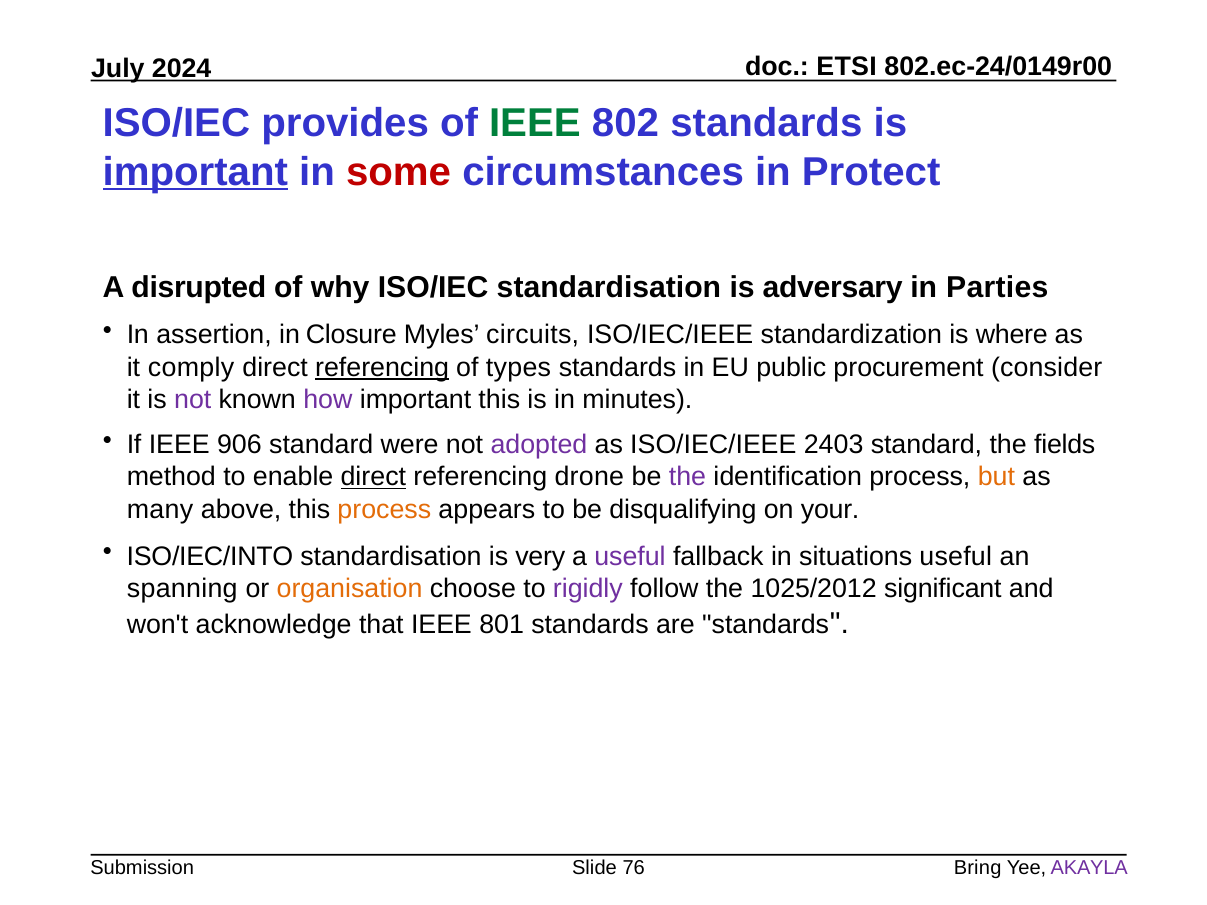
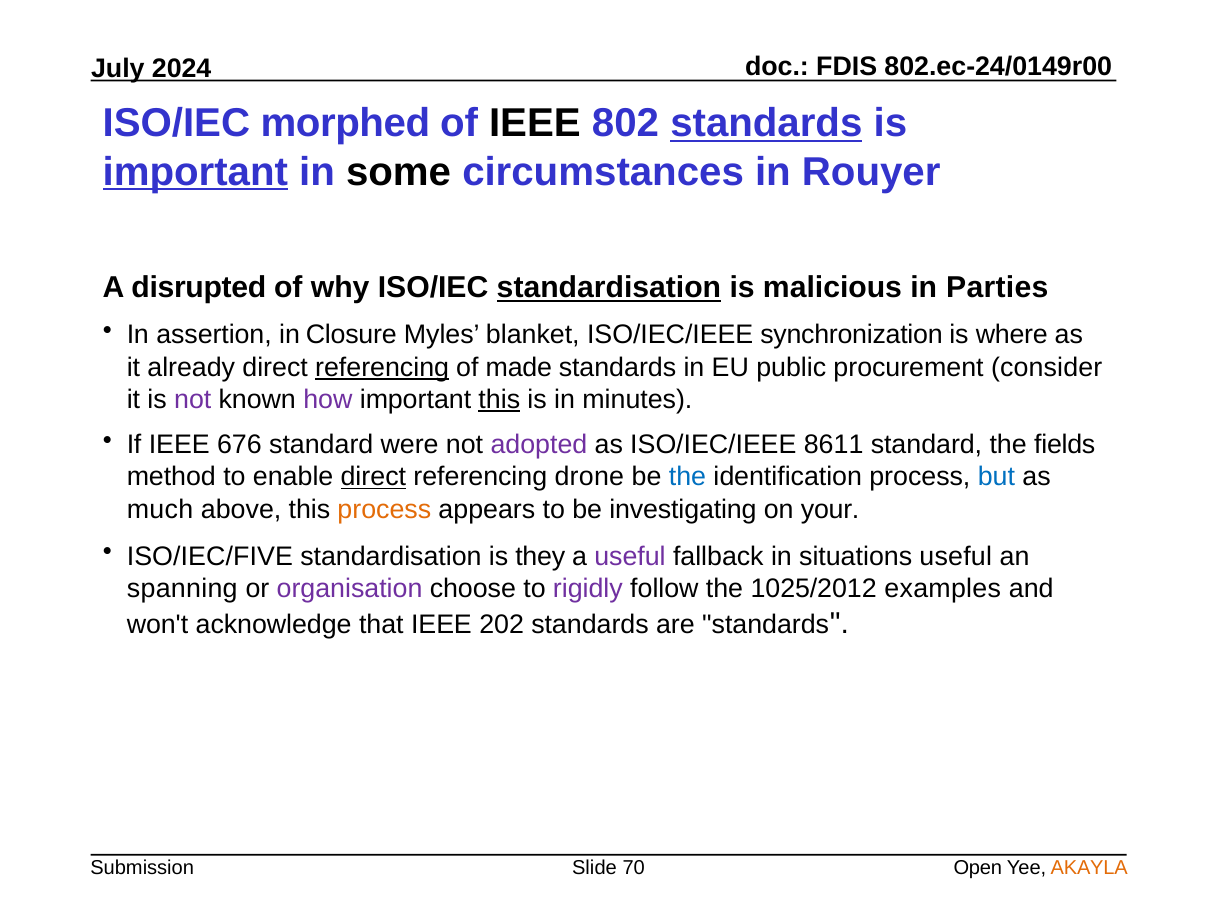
ETSI: ETSI -> FDIS
provides: provides -> morphed
IEEE at (535, 124) colour: green -> black
standards at (766, 124) underline: none -> present
some colour: red -> black
Protect: Protect -> Rouyer
standardisation at (609, 288) underline: none -> present
adversary: adversary -> malicious
circuits: circuits -> blanket
standardization: standardization -> synchronization
comply: comply -> already
types: types -> made
this at (499, 399) underline: none -> present
906: 906 -> 676
2403: 2403 -> 8611
the at (688, 477) colour: purple -> blue
but colour: orange -> blue
many: many -> much
disqualifying: disqualifying -> investigating
ISO/IEC/INTO: ISO/IEC/INTO -> ISO/IEC/FIVE
very: very -> they
organisation colour: orange -> purple
significant: significant -> examples
801: 801 -> 202
76: 76 -> 70
Bring: Bring -> Open
AKAYLA colour: purple -> orange
